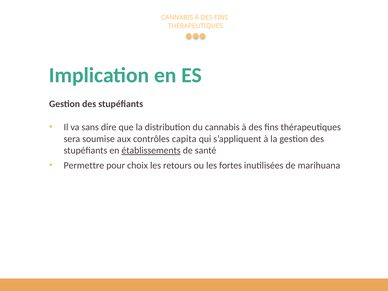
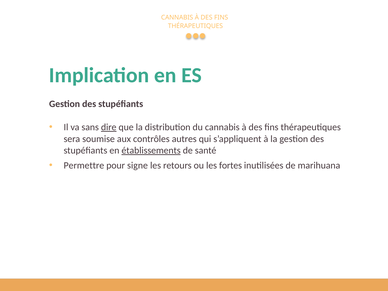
dire underline: none -> present
capita: capita -> autres
choix: choix -> signe
